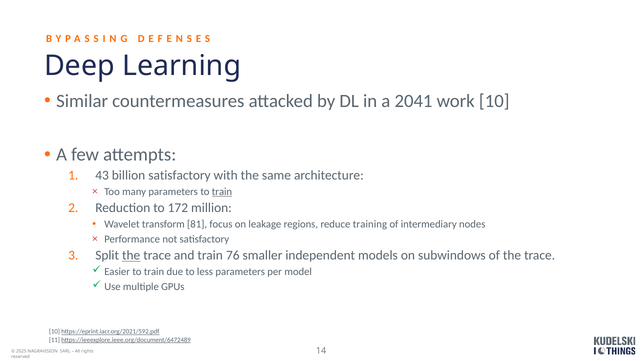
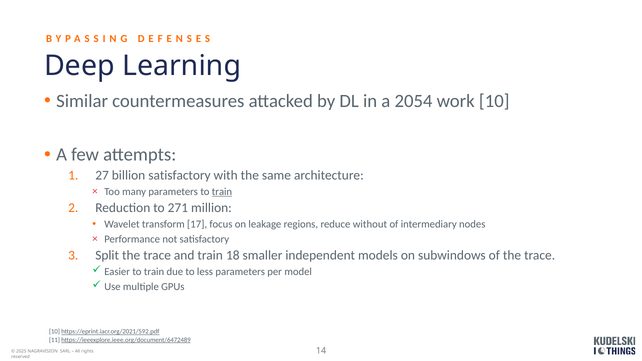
2041: 2041 -> 2054
43: 43 -> 27
172: 172 -> 271
81: 81 -> 17
training: training -> without
the at (131, 256) underline: present -> none
76: 76 -> 18
